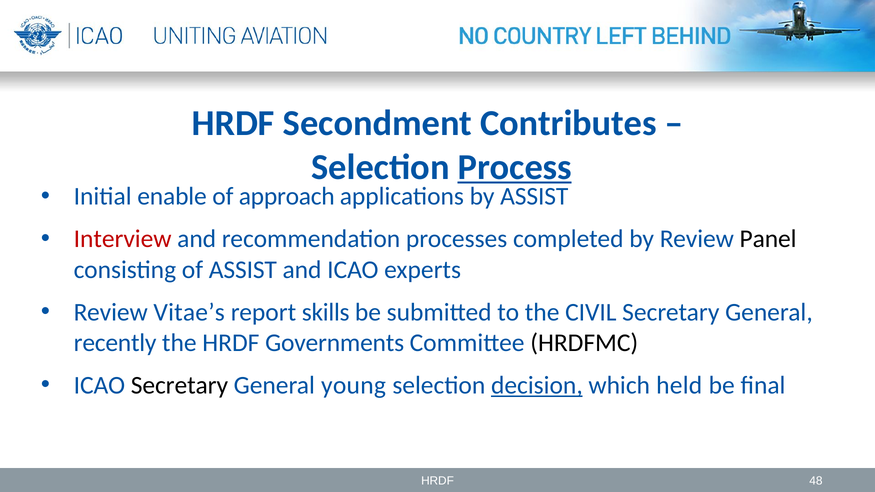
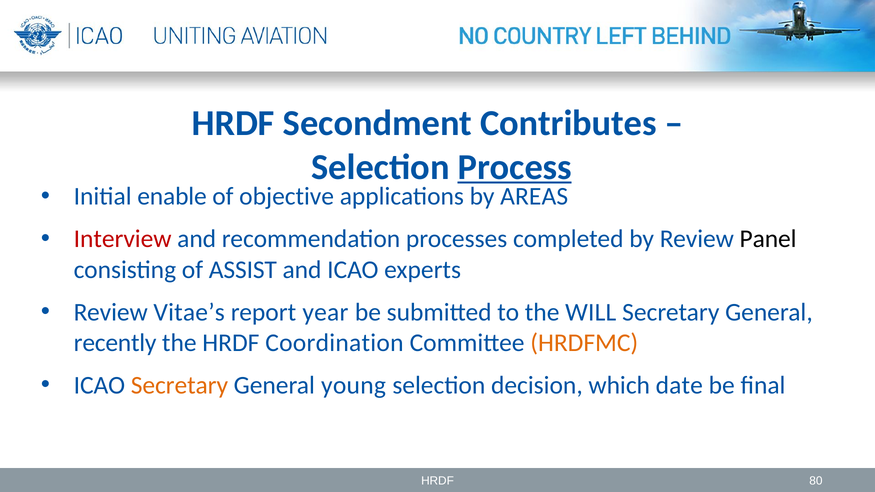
approach: approach -> objective
by ASSIST: ASSIST -> AREAS
skills: skills -> year
CIVIL: CIVIL -> WILL
Governments: Governments -> Coordination
HRDFMC colour: black -> orange
Secretary at (179, 385) colour: black -> orange
decision underline: present -> none
held: held -> date
48: 48 -> 80
